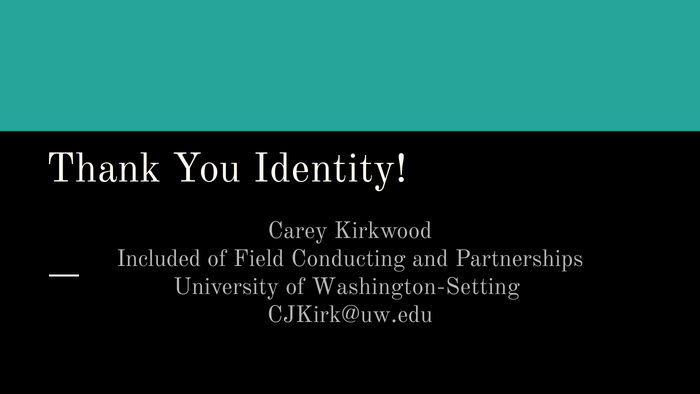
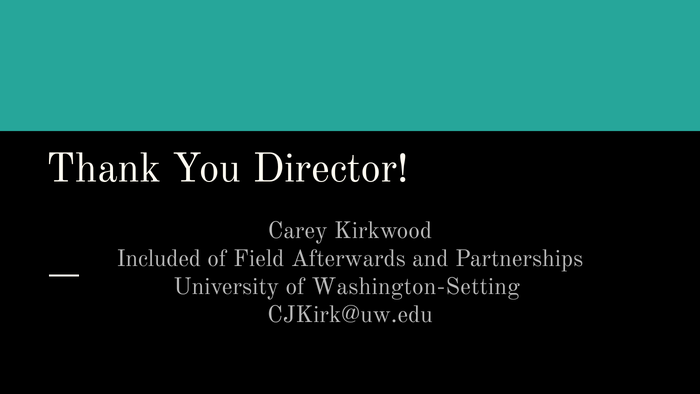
Identity: Identity -> Director
Conducting: Conducting -> Afterwards
